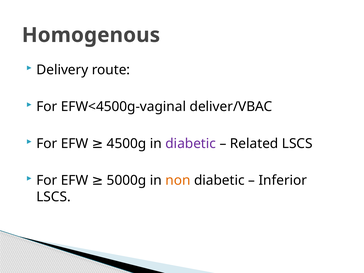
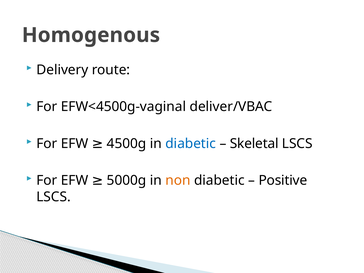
diabetic at (191, 144) colour: purple -> blue
Related: Related -> Skeletal
Inferior: Inferior -> Positive
